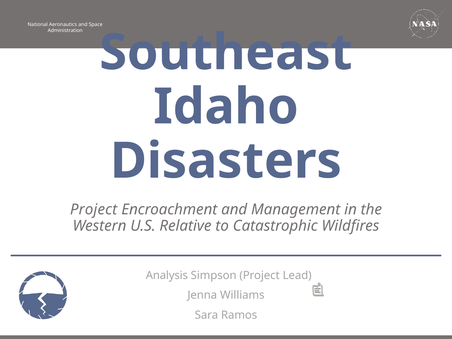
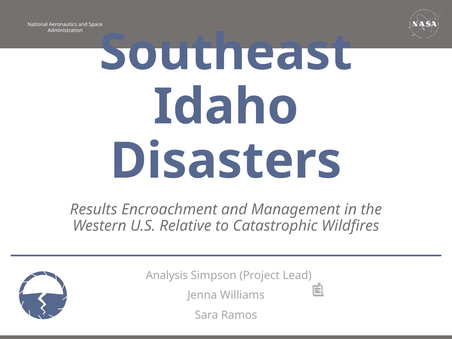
Project at (94, 210): Project -> Results
